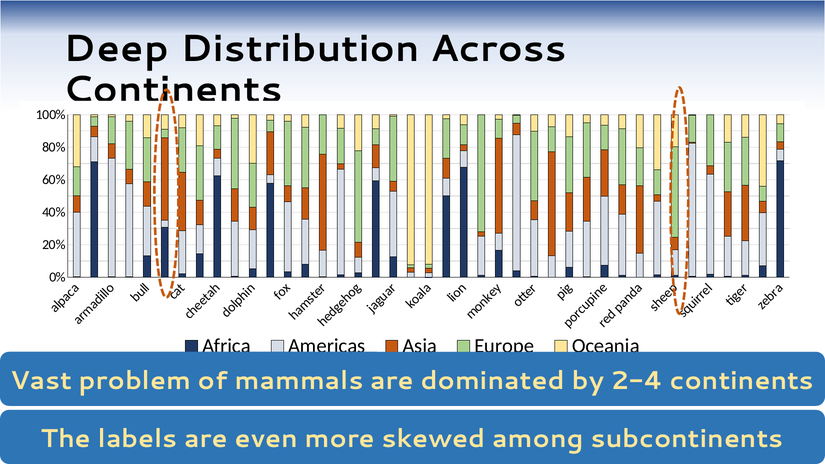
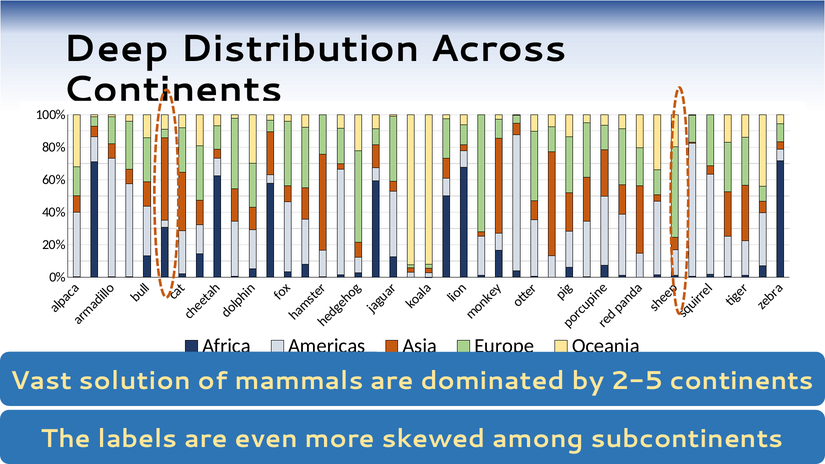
problem: problem -> solution
2-4: 2-4 -> 2-5
